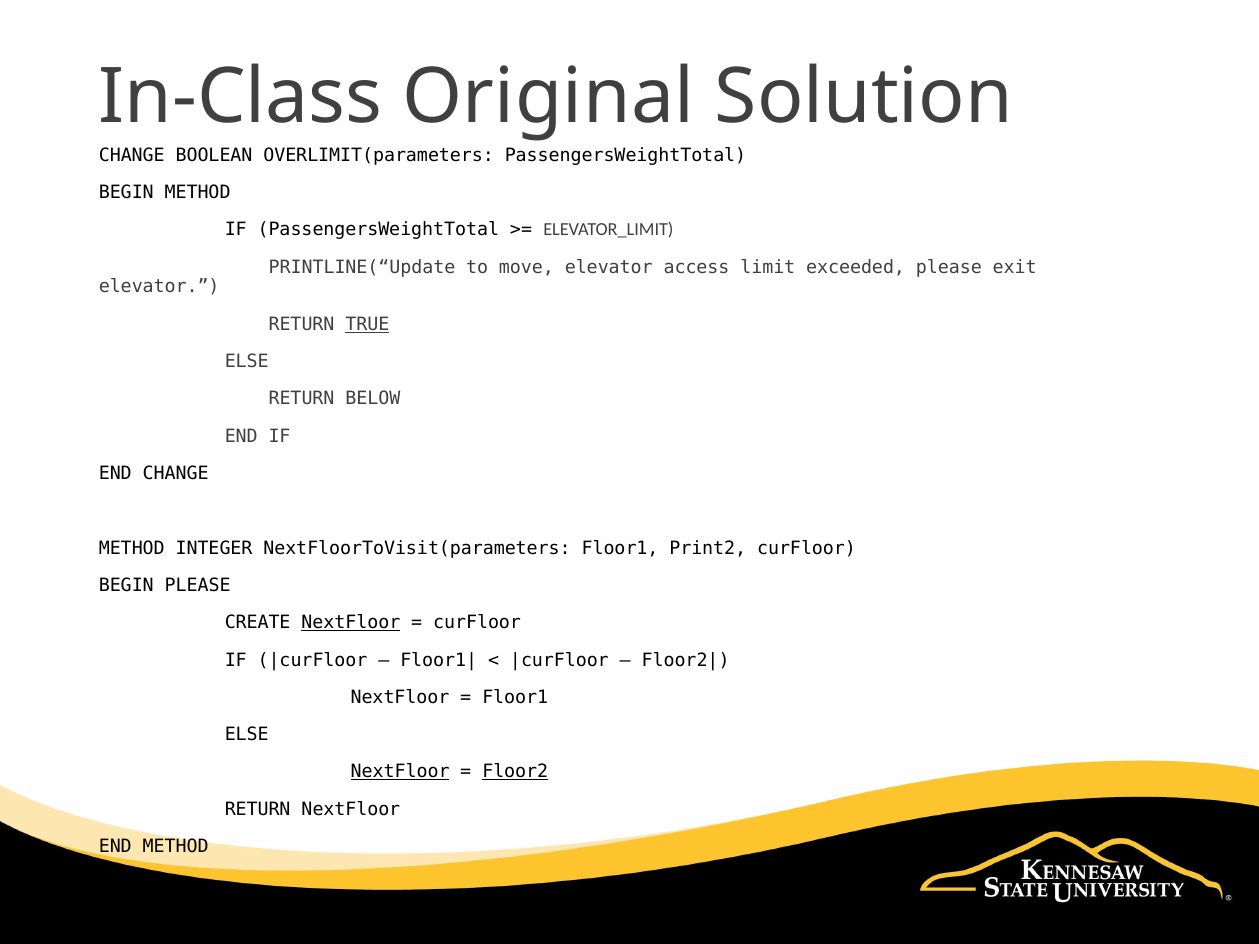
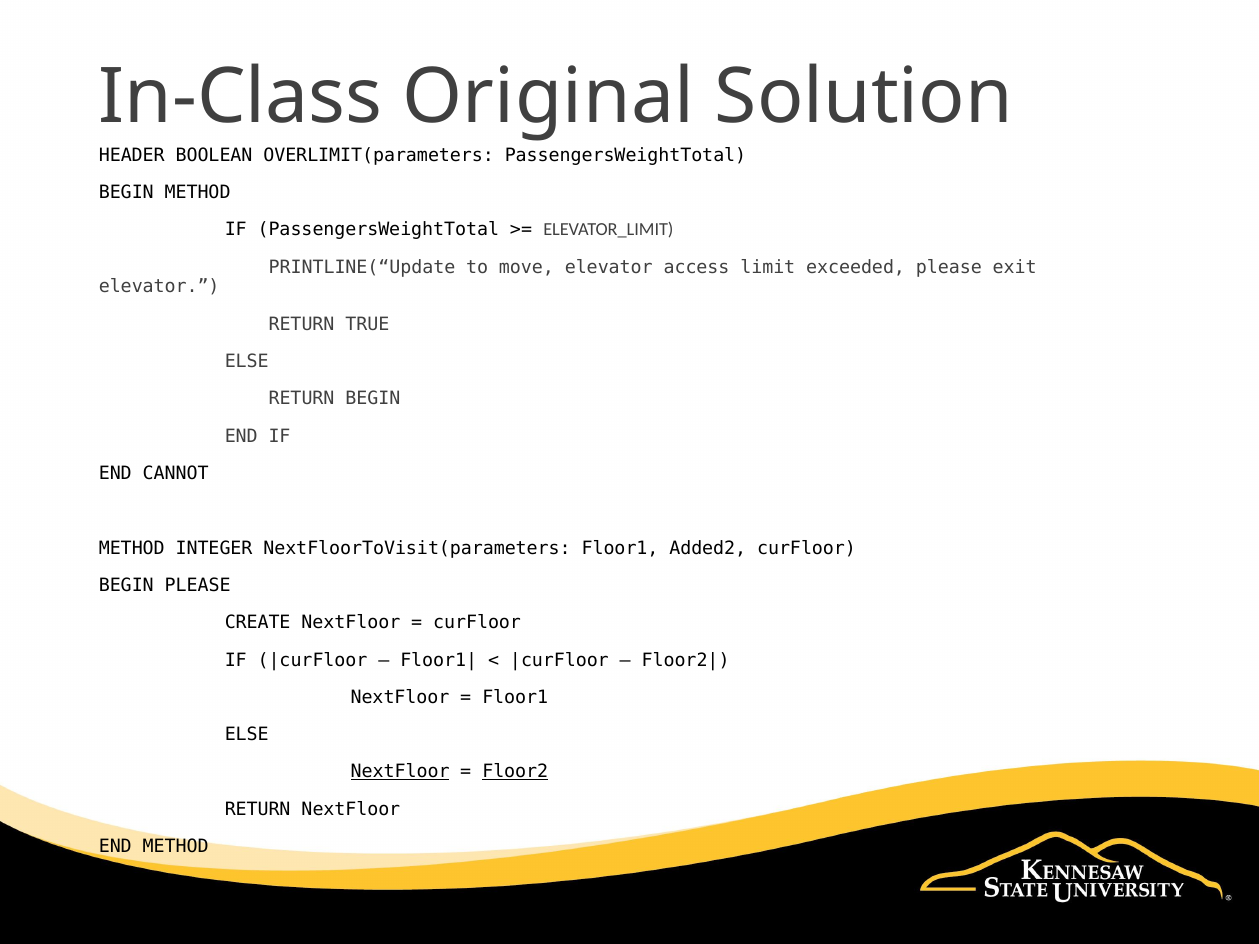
CHANGE at (132, 155): CHANGE -> HEADER
TRUE underline: present -> none
RETURN BELOW: BELOW -> BEGIN
END CHANGE: CHANGE -> CANNOT
Print2: Print2 -> Added2
NextFloor at (351, 623) underline: present -> none
